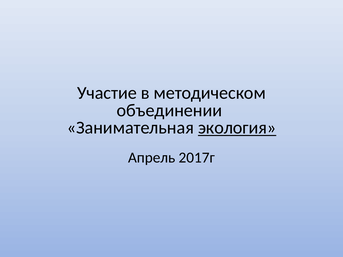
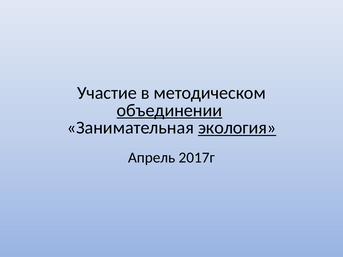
объединении underline: none -> present
